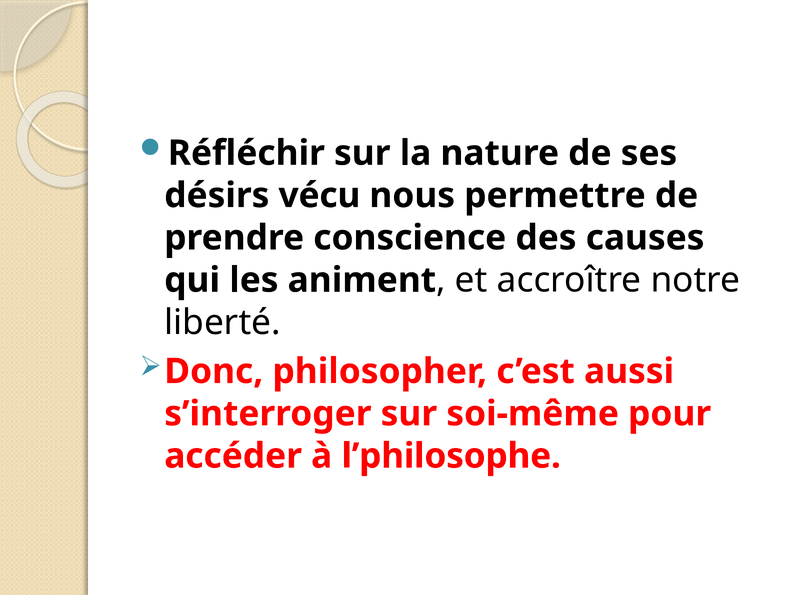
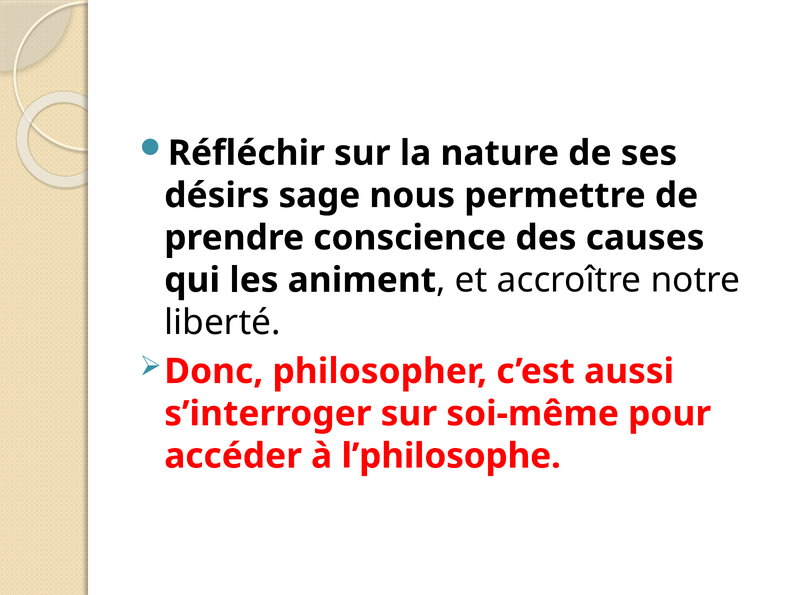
vécu: vécu -> sage
